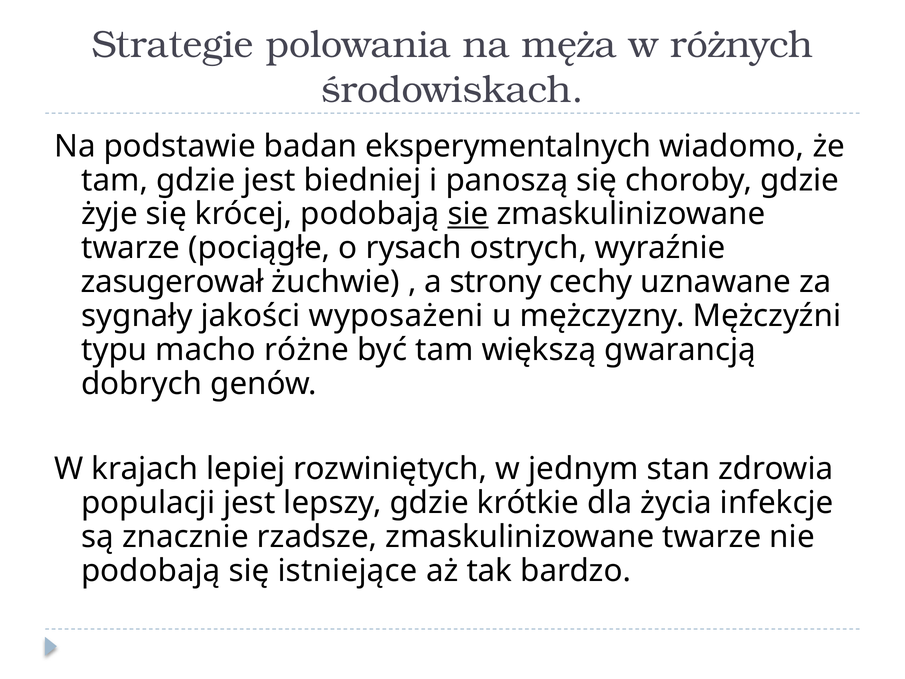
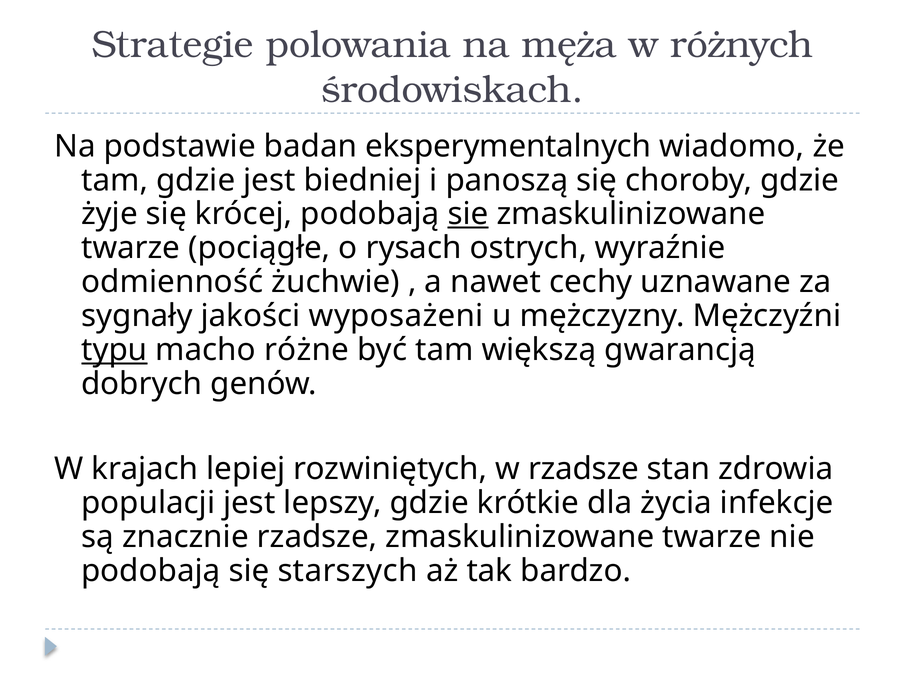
zasugerował: zasugerował -> odmienność
strony: strony -> nawet
typu underline: none -> present
w jednym: jednym -> rzadsze
istniejące: istniejące -> starszych
